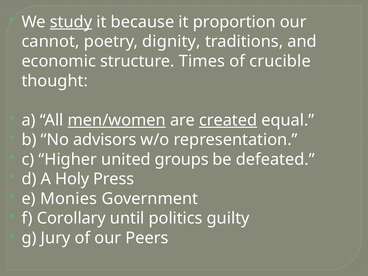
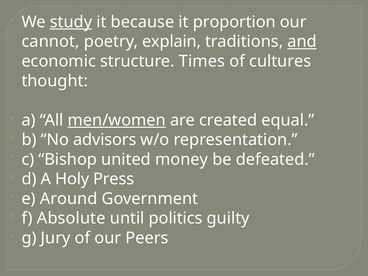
dignity: dignity -> explain
and underline: none -> present
crucible: crucible -> cultures
created underline: present -> none
Higher: Higher -> Bishop
groups: groups -> money
Monies: Monies -> Around
Corollary: Corollary -> Absolute
